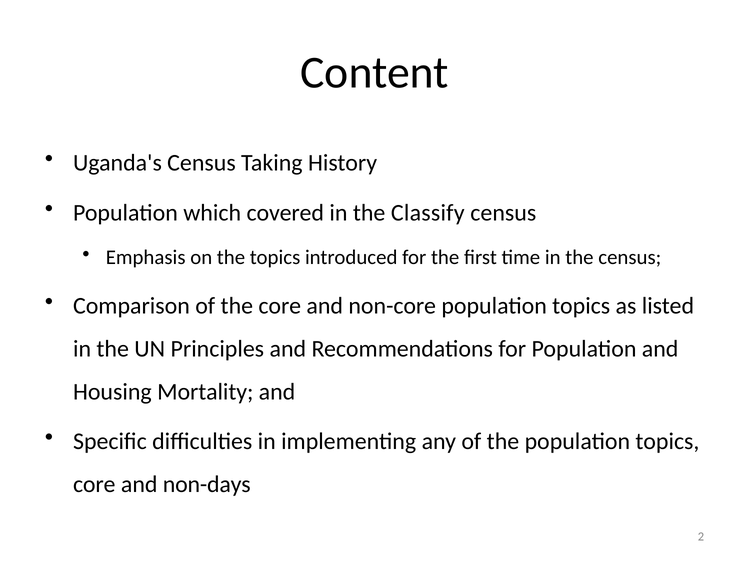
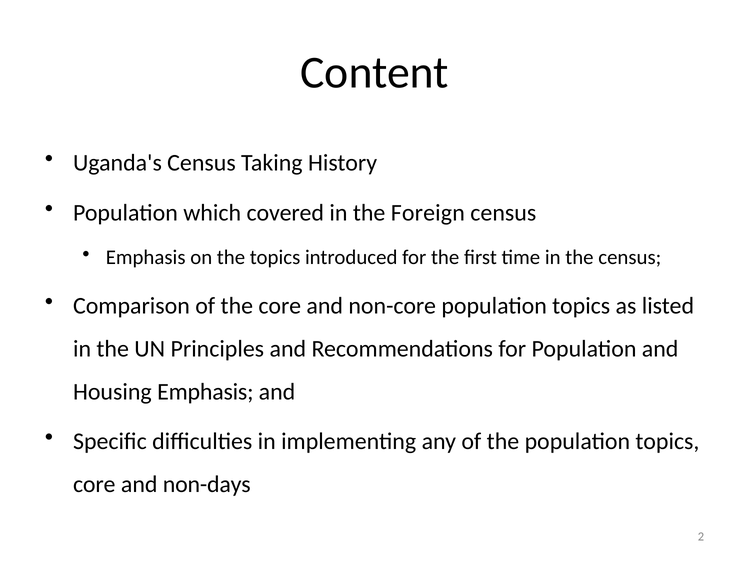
Classify: Classify -> Foreign
Housing Mortality: Mortality -> Emphasis
